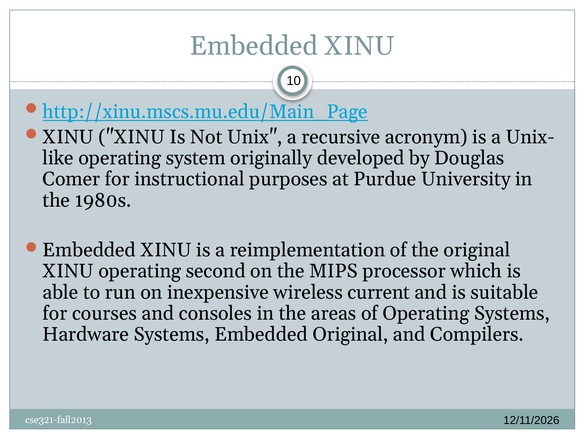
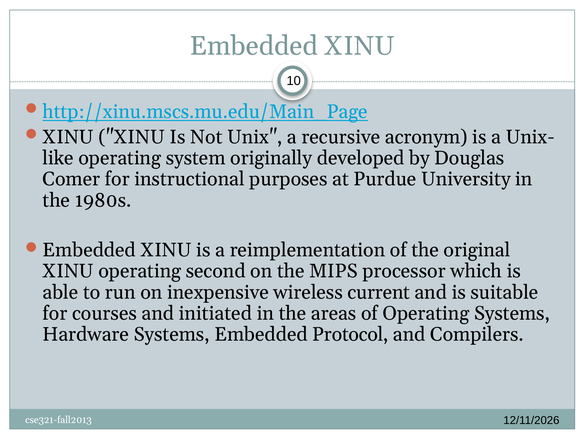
consoles: consoles -> initiated
Embedded Original: Original -> Protocol
